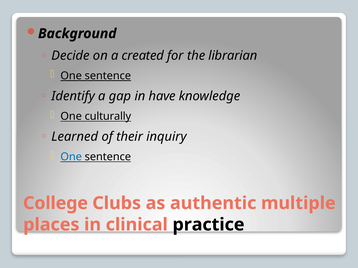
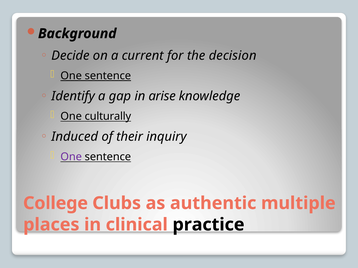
created: created -> current
librarian: librarian -> decision
have: have -> arise
Learned: Learned -> Induced
One at (71, 157) colour: blue -> purple
